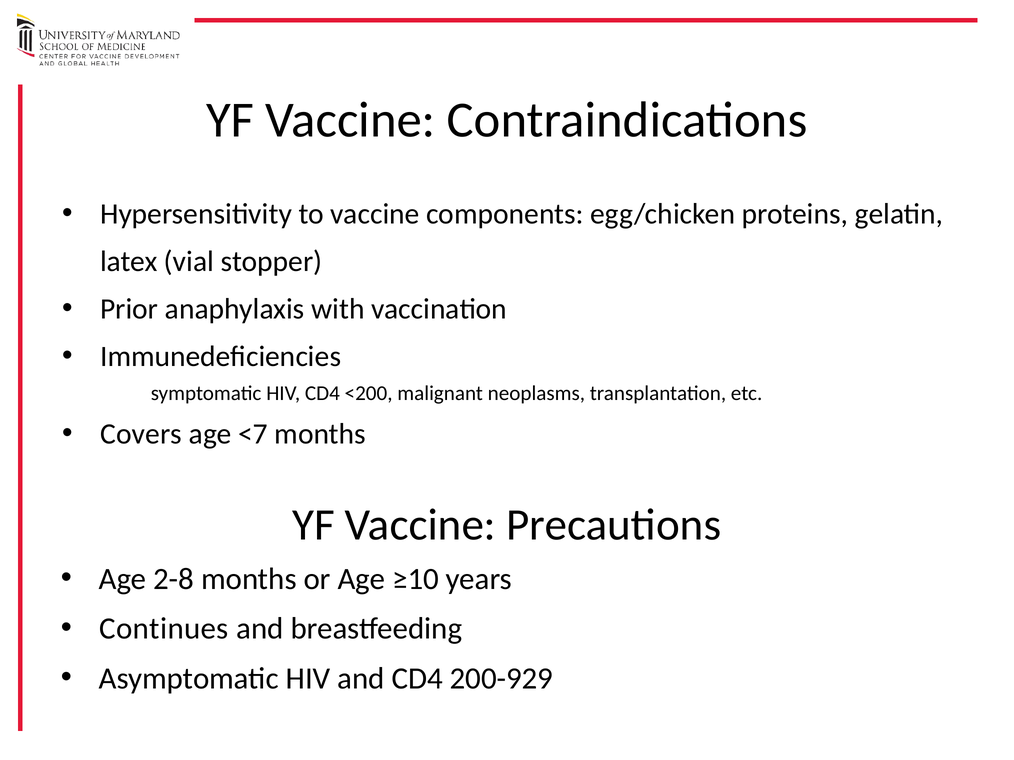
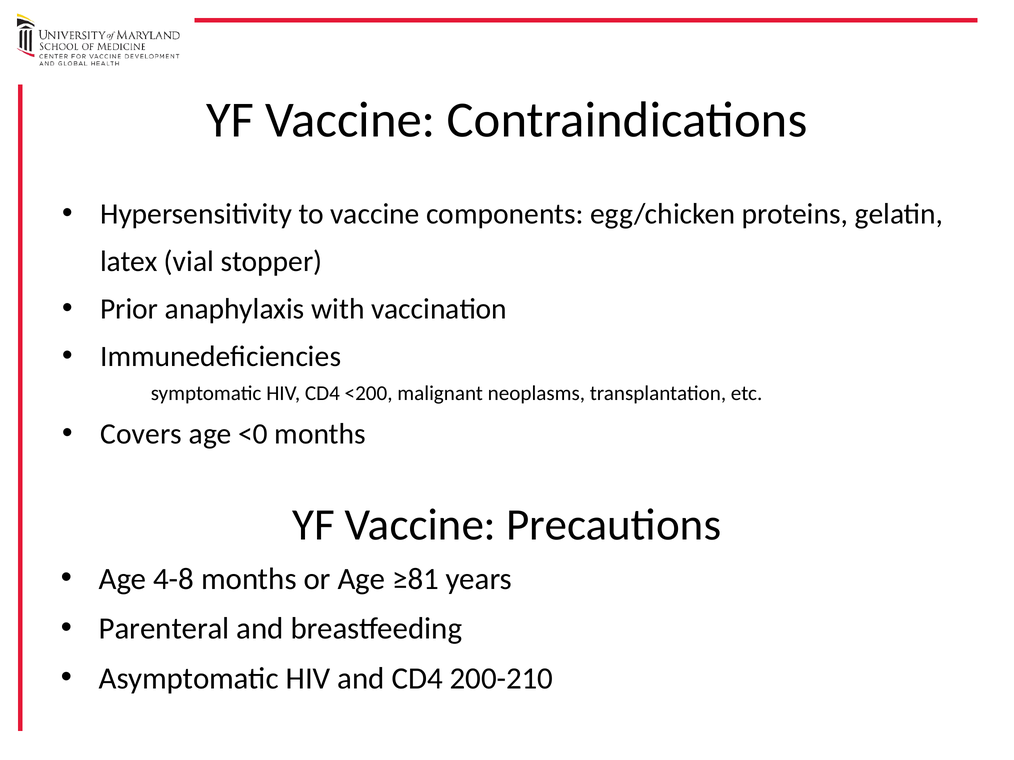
<7: <7 -> <0
2-8: 2-8 -> 4-8
≥10: ≥10 -> ≥81
Continues: Continues -> Parenteral
200-929: 200-929 -> 200-210
